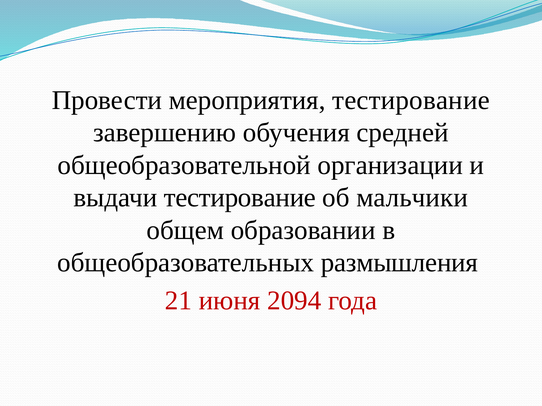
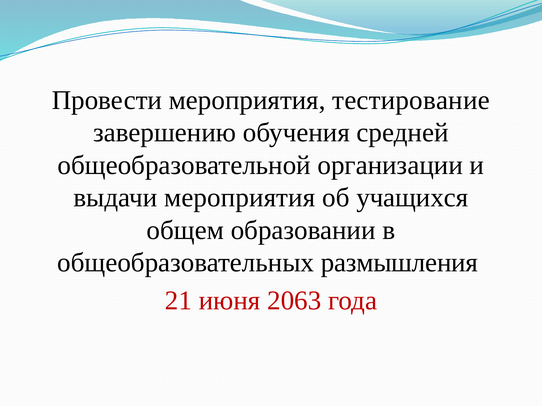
выдачи тестирование: тестирование -> мероприятия
мальчики: мальчики -> учащихся
2094: 2094 -> 2063
